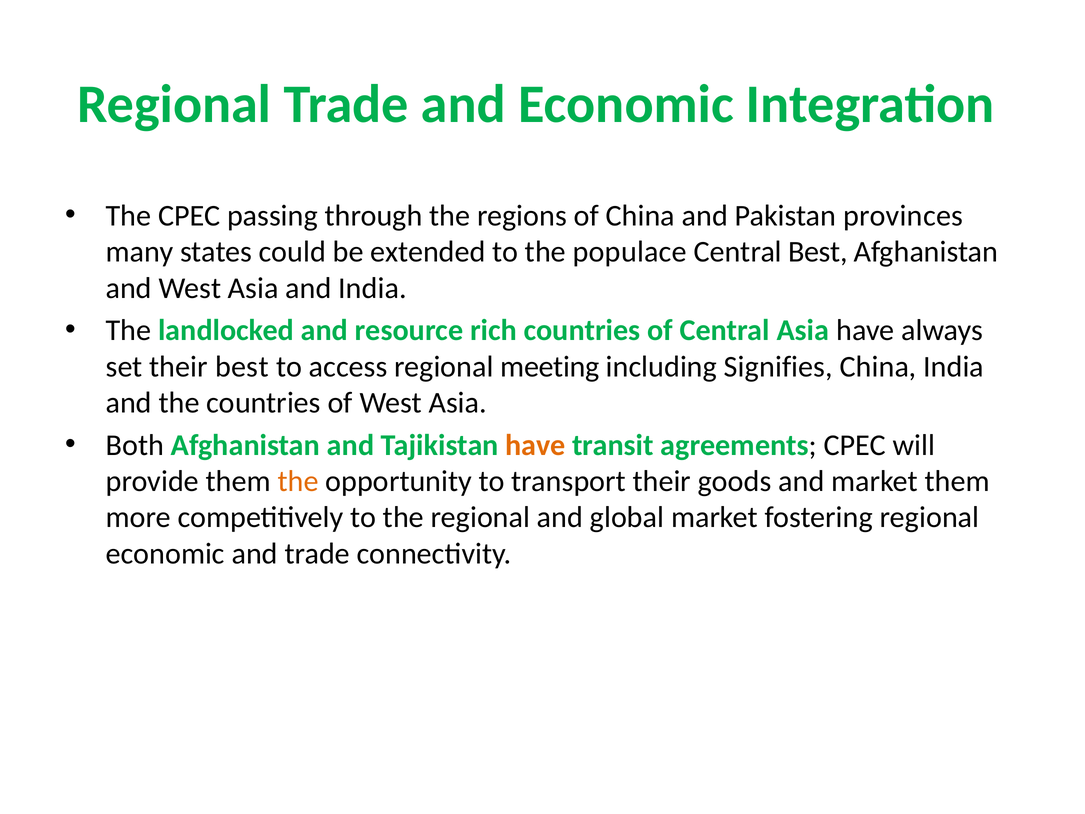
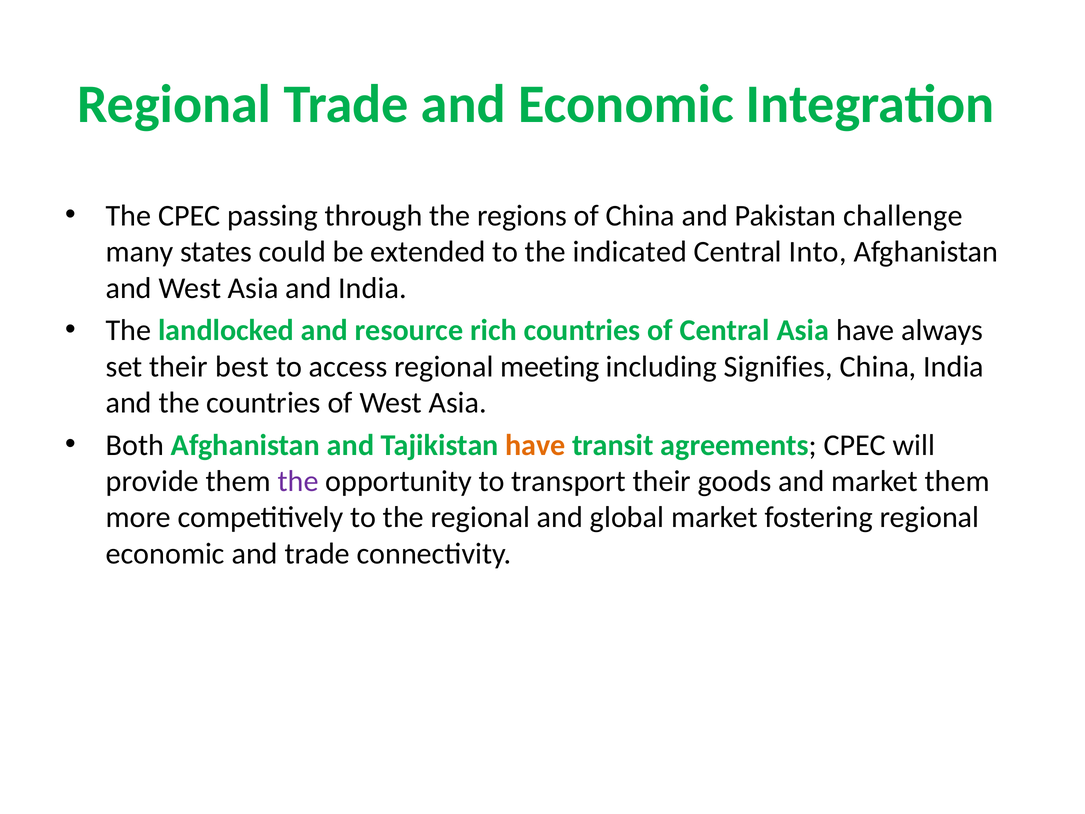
provinces: provinces -> challenge
populace: populace -> indicated
Central Best: Best -> Into
the at (298, 481) colour: orange -> purple
